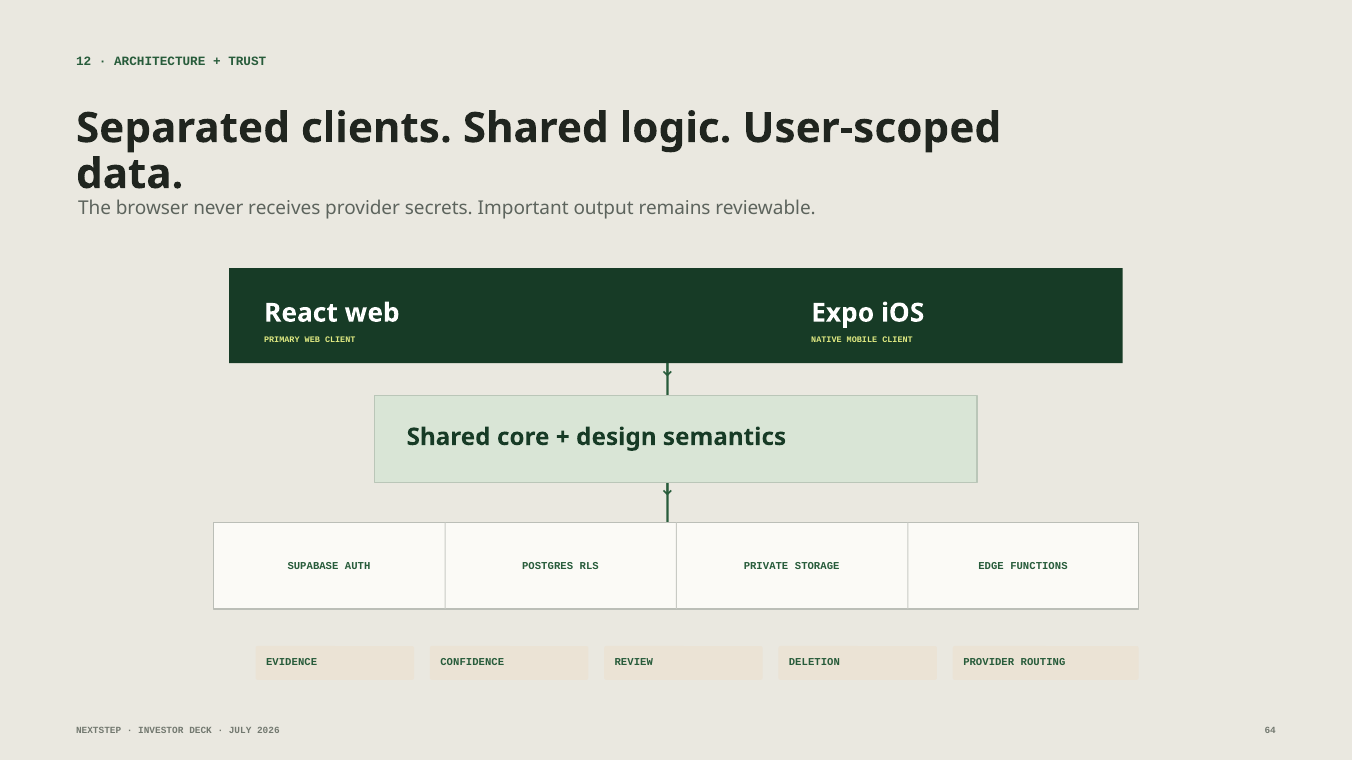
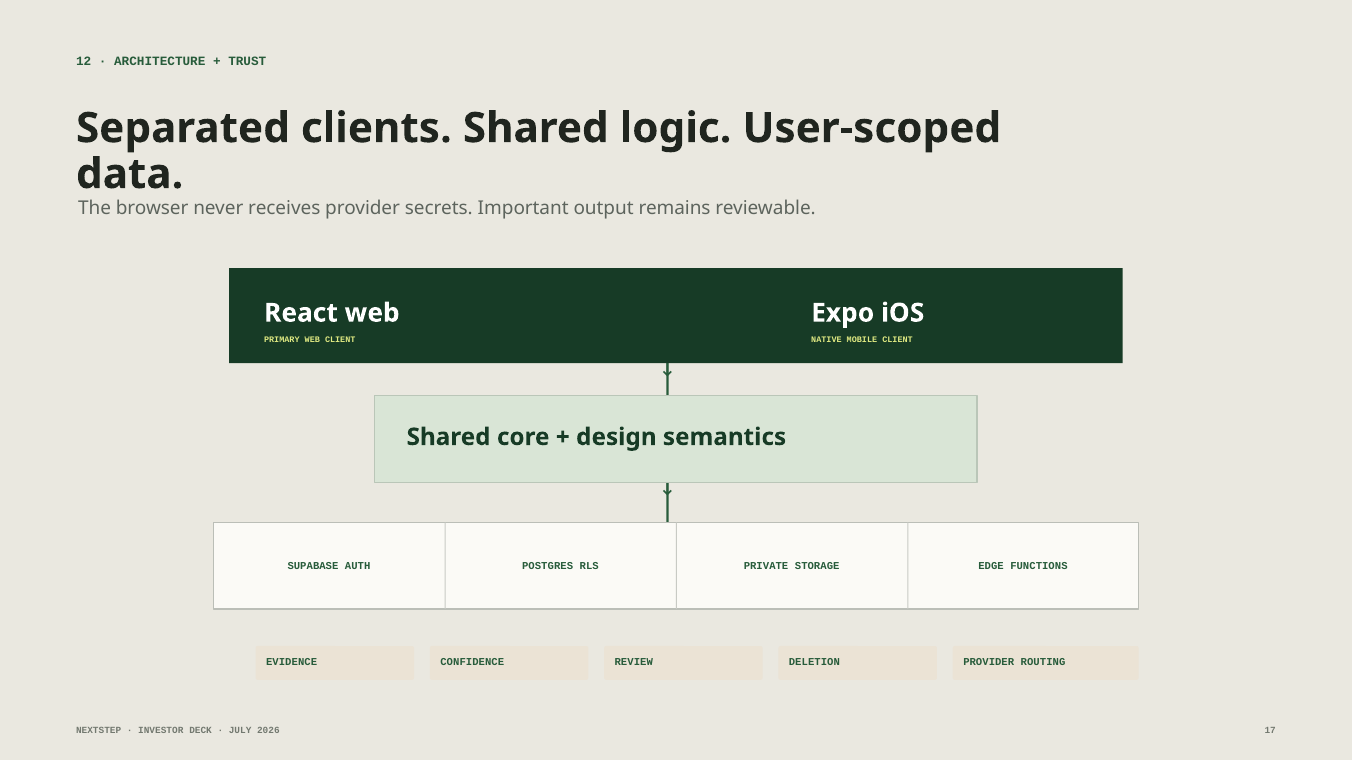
64: 64 -> 17
